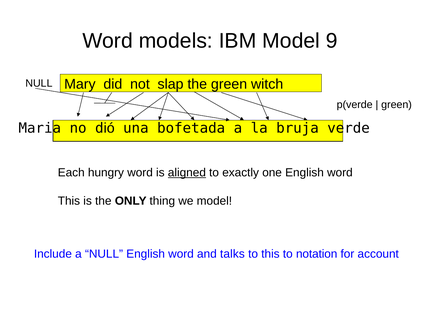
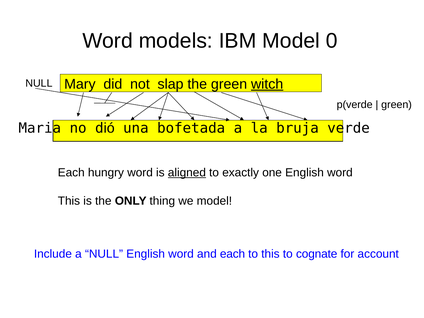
9: 9 -> 0
witch underline: none -> present
and talks: talks -> each
notation: notation -> cognate
